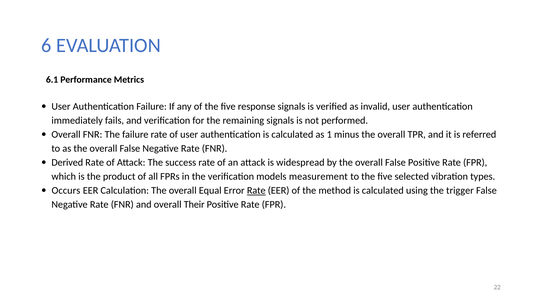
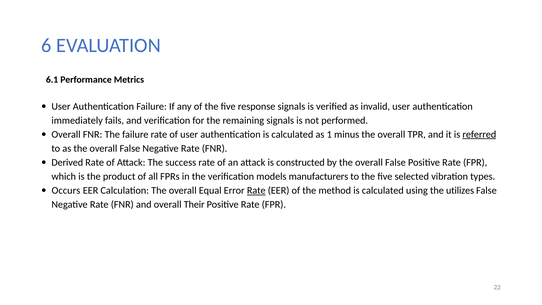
referred underline: none -> present
widespread: widespread -> constructed
measurement: measurement -> manufacturers
trigger: trigger -> utilizes
